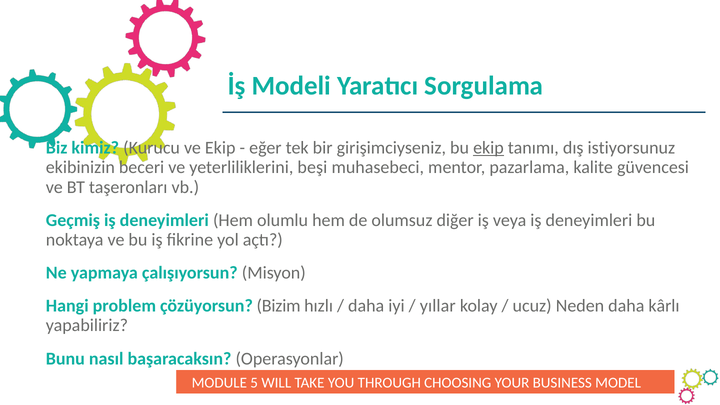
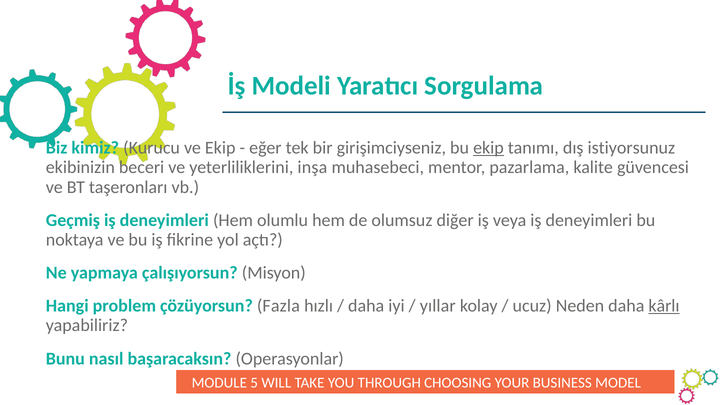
beşi: beşi -> inşa
Bizim: Bizim -> Fazla
kârlı underline: none -> present
